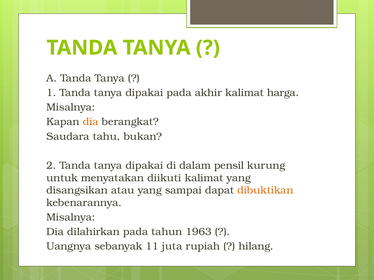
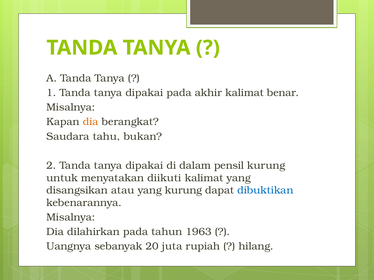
harga: harga -> benar
yang sampai: sampai -> kurung
dibuktikan colour: orange -> blue
11: 11 -> 20
